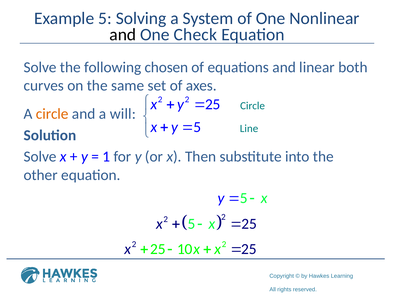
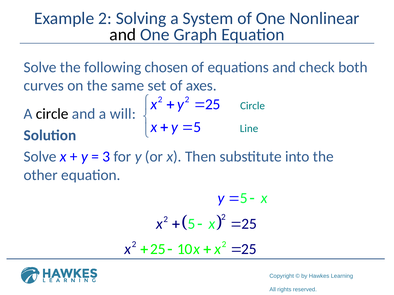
Example 5: 5 -> 2
Check: Check -> Graph
linear: linear -> check
circle at (52, 114) colour: orange -> black
1: 1 -> 3
